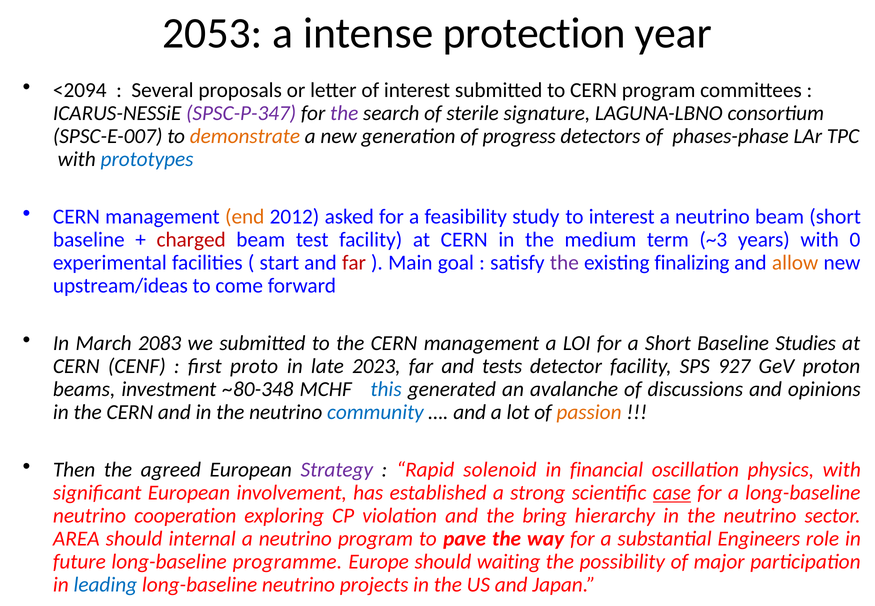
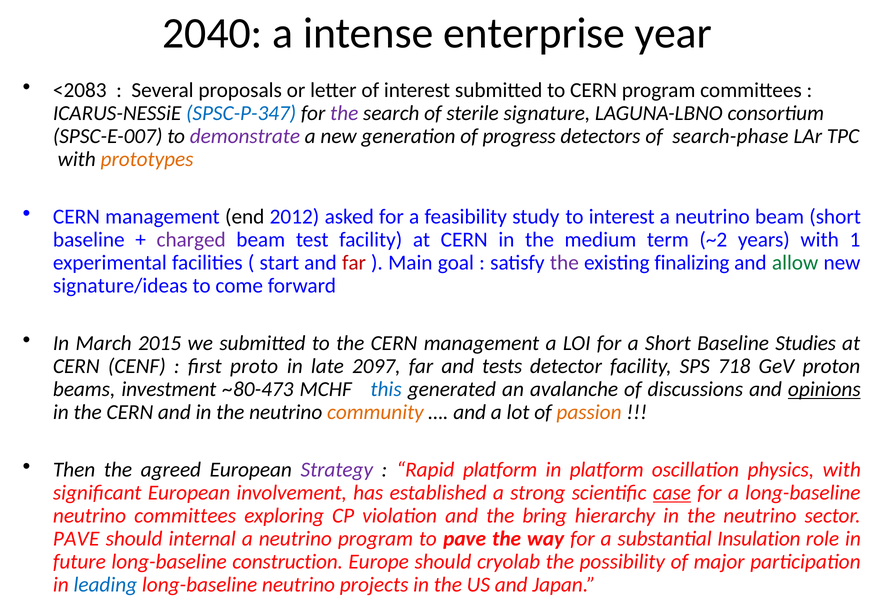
2053: 2053 -> 2040
protection: protection -> enterprise
<2094: <2094 -> <2083
SPSC-P-347 colour: purple -> blue
demonstrate colour: orange -> purple
phases-phase: phases-phase -> search-phase
prototypes colour: blue -> orange
end colour: orange -> black
charged colour: red -> purple
~3: ~3 -> ~2
0: 0 -> 1
allow colour: orange -> green
upstream/ideas: upstream/ideas -> signature/ideas
2083: 2083 -> 2015
2023: 2023 -> 2097
927: 927 -> 718
~80-348: ~80-348 -> ~80-473
opinions underline: none -> present
community colour: blue -> orange
Rapid solenoid: solenoid -> platform
in financial: financial -> platform
neutrino cooperation: cooperation -> committees
AREA at (76, 539): AREA -> PAVE
Engineers: Engineers -> Insulation
programme: programme -> construction
waiting: waiting -> cryolab
